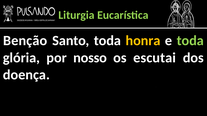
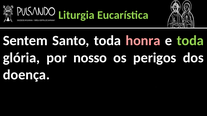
Benção: Benção -> Sentem
honra colour: yellow -> pink
escutai: escutai -> perigos
